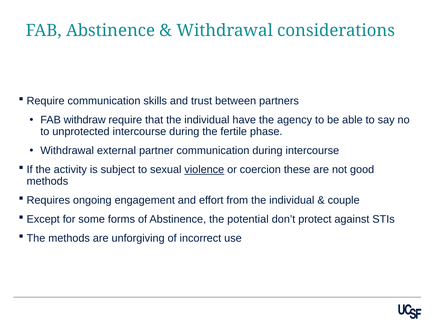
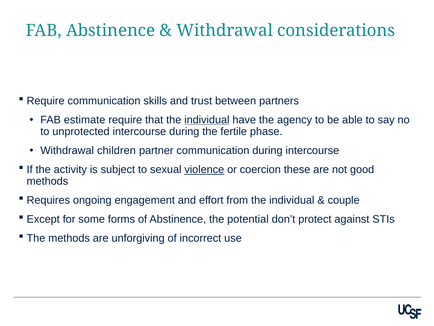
withdraw: withdraw -> estimate
individual at (207, 120) underline: none -> present
external: external -> children
